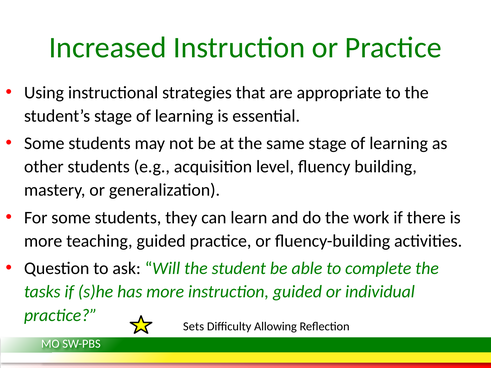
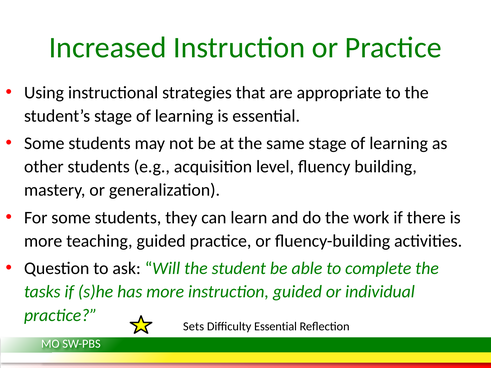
Difficulty Allowing: Allowing -> Essential
